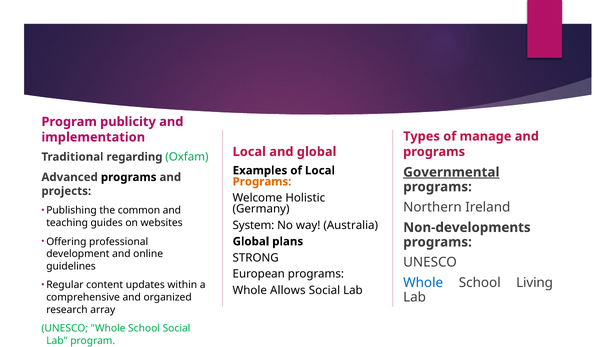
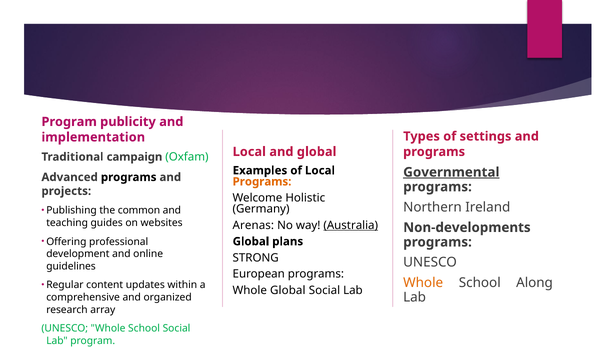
manage: manage -> settings
regarding: regarding -> campaign
System: System -> Arenas
Australia underline: none -> present
Whole at (423, 282) colour: blue -> orange
Living: Living -> Along
Whole Allows: Allows -> Global
